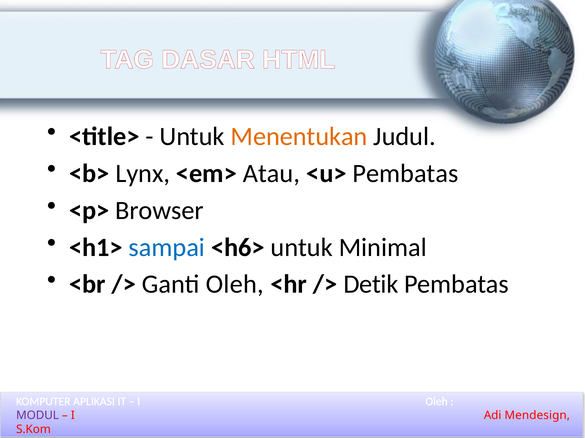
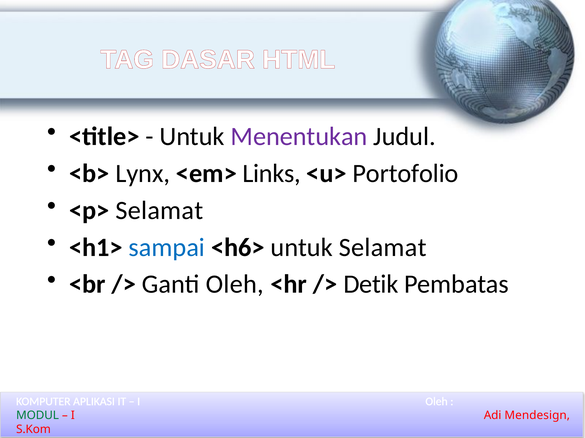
Menentukan colour: orange -> purple
Atau: Atau -> Links
<u> Pembatas: Pembatas -> Portofolio
<p> Browser: Browser -> Selamat
untuk Minimal: Minimal -> Selamat
MODUL colour: purple -> green
